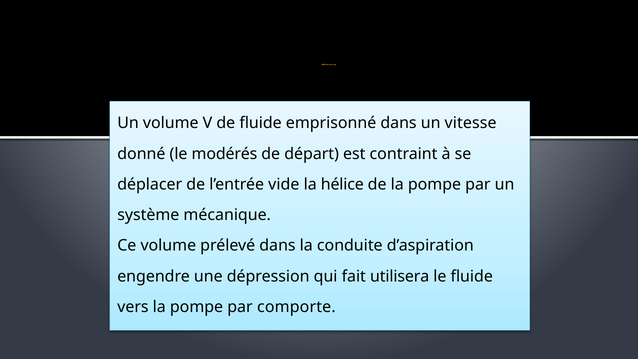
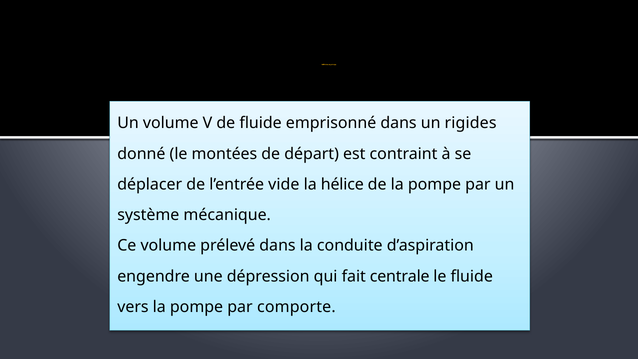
vitesse: vitesse -> rigides
modérés: modérés -> montées
utilisera: utilisera -> centrale
